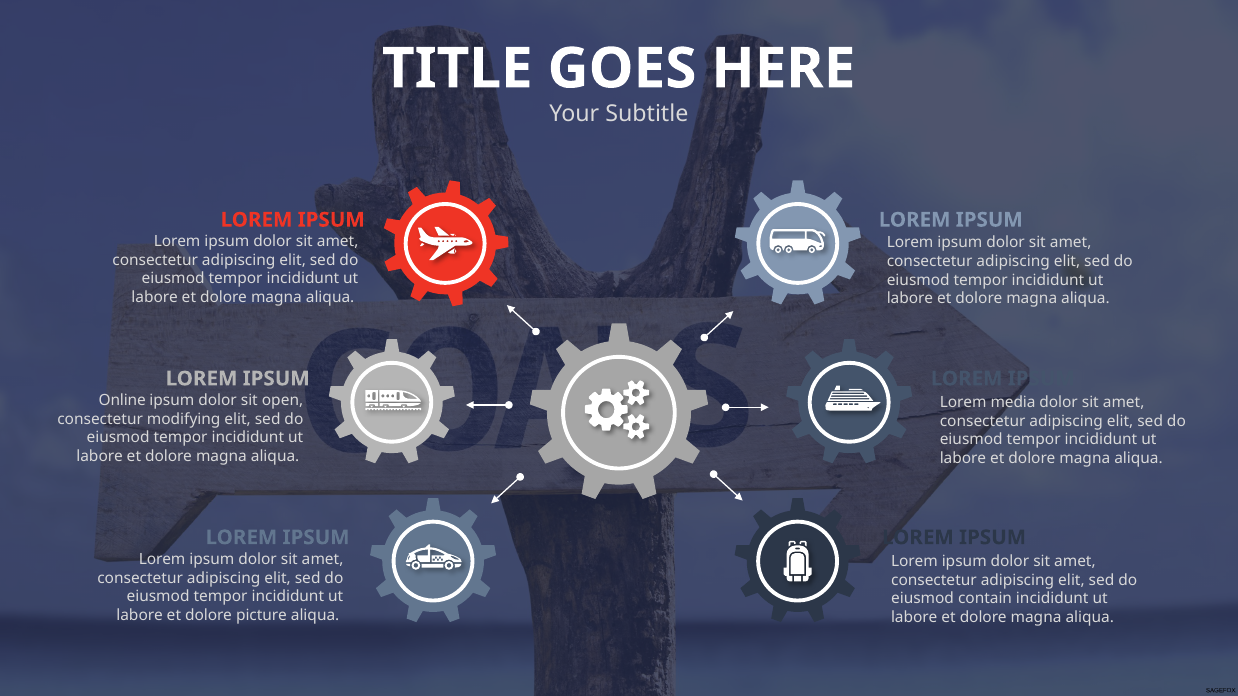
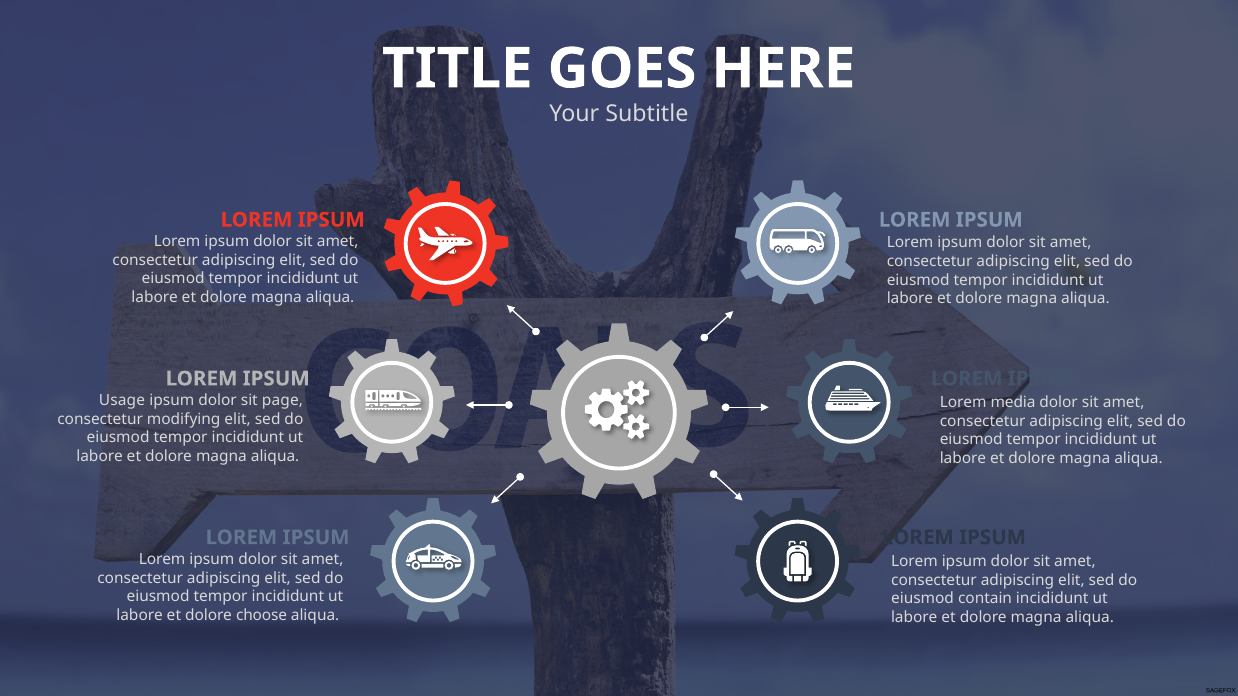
Online: Online -> Usage
open: open -> page
picture: picture -> choose
